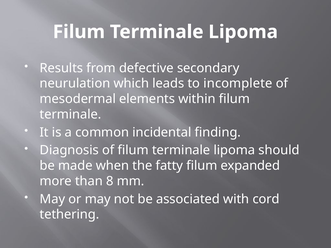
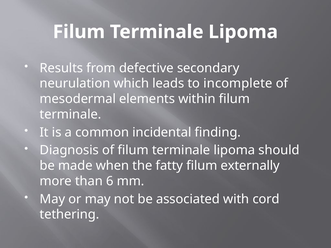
expanded: expanded -> externally
8: 8 -> 6
